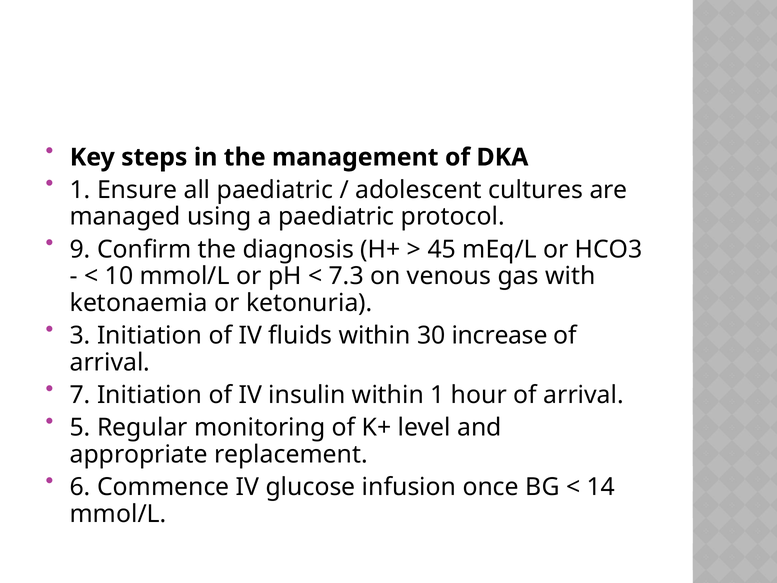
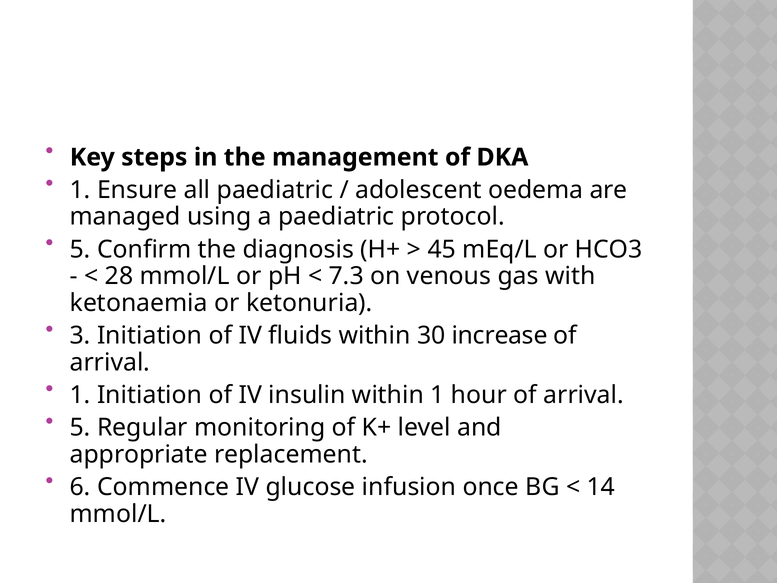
cultures: cultures -> oedema
9 at (80, 249): 9 -> 5
10: 10 -> 28
7 at (80, 395): 7 -> 1
